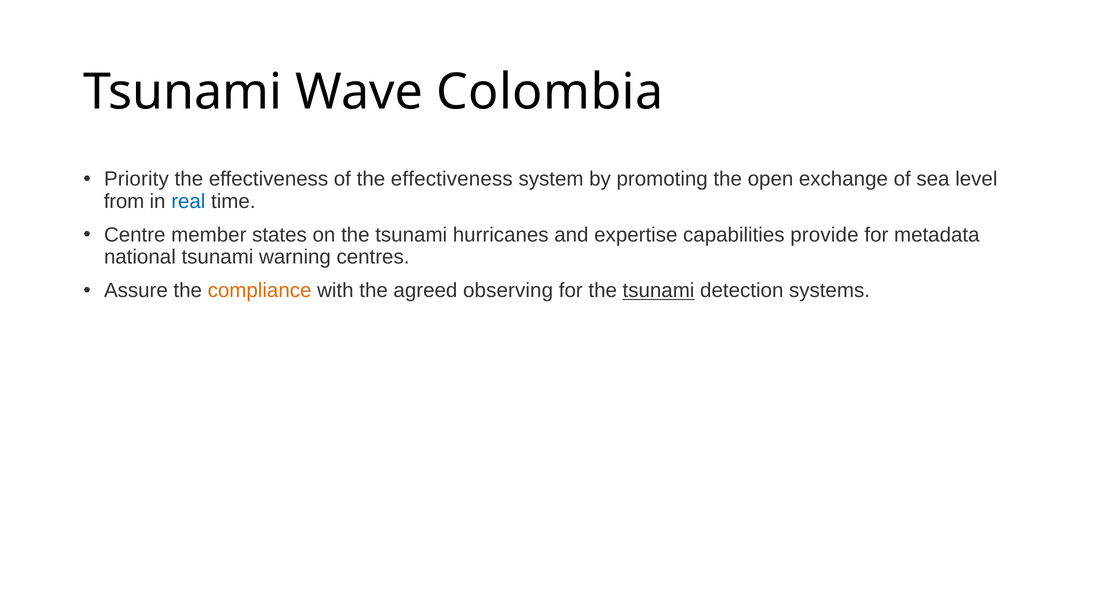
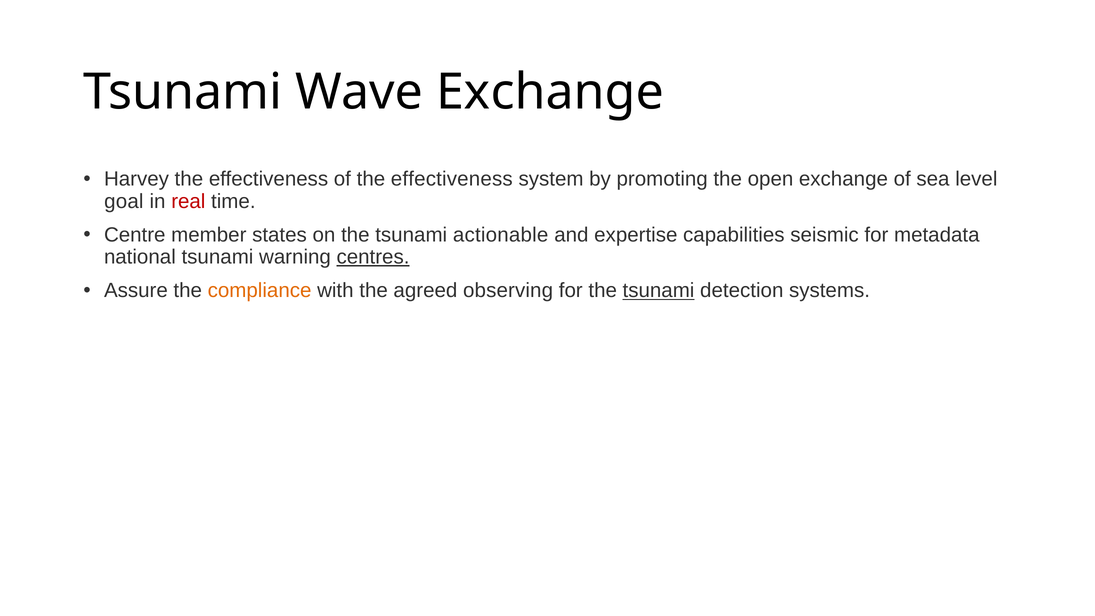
Wave Colombia: Colombia -> Exchange
Priority: Priority -> Harvey
from: from -> goal
real colour: blue -> red
hurricanes: hurricanes -> actionable
provide: provide -> seismic
centres underline: none -> present
